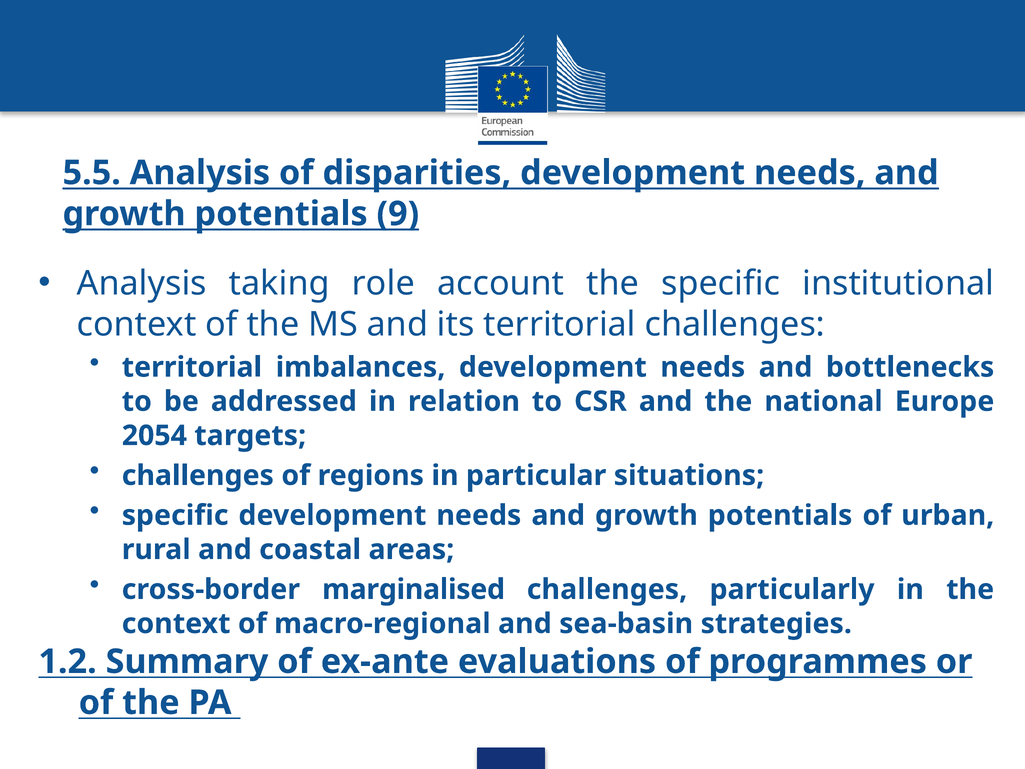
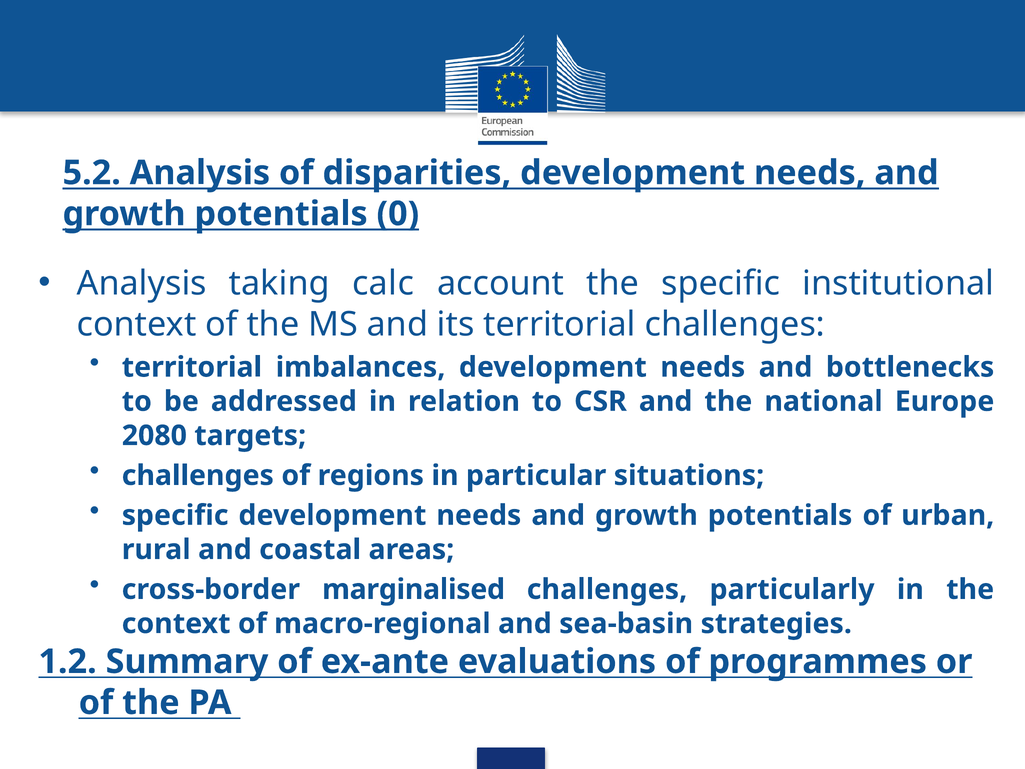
5.5: 5.5 -> 5.2
9: 9 -> 0
role: role -> calc
2054: 2054 -> 2080
